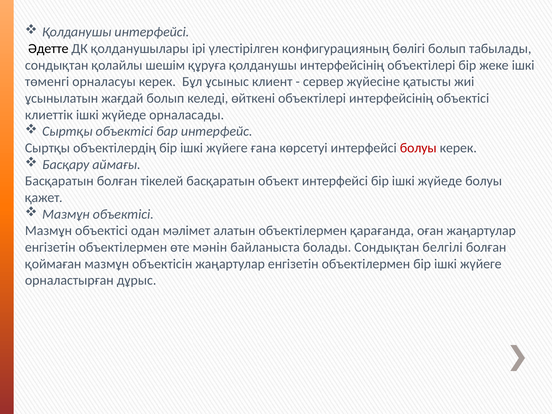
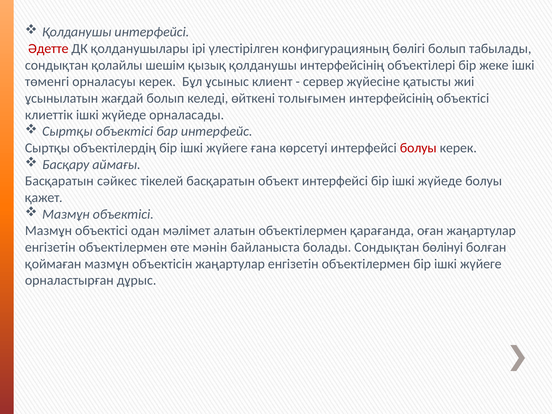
Әдетте colour: black -> red
құруға: құруға -> қызық
өйткені объектілері: объектілері -> толығымен
Басқаратын болған: болған -> сәйкес
белгілі: белгілі -> бөлінуі
